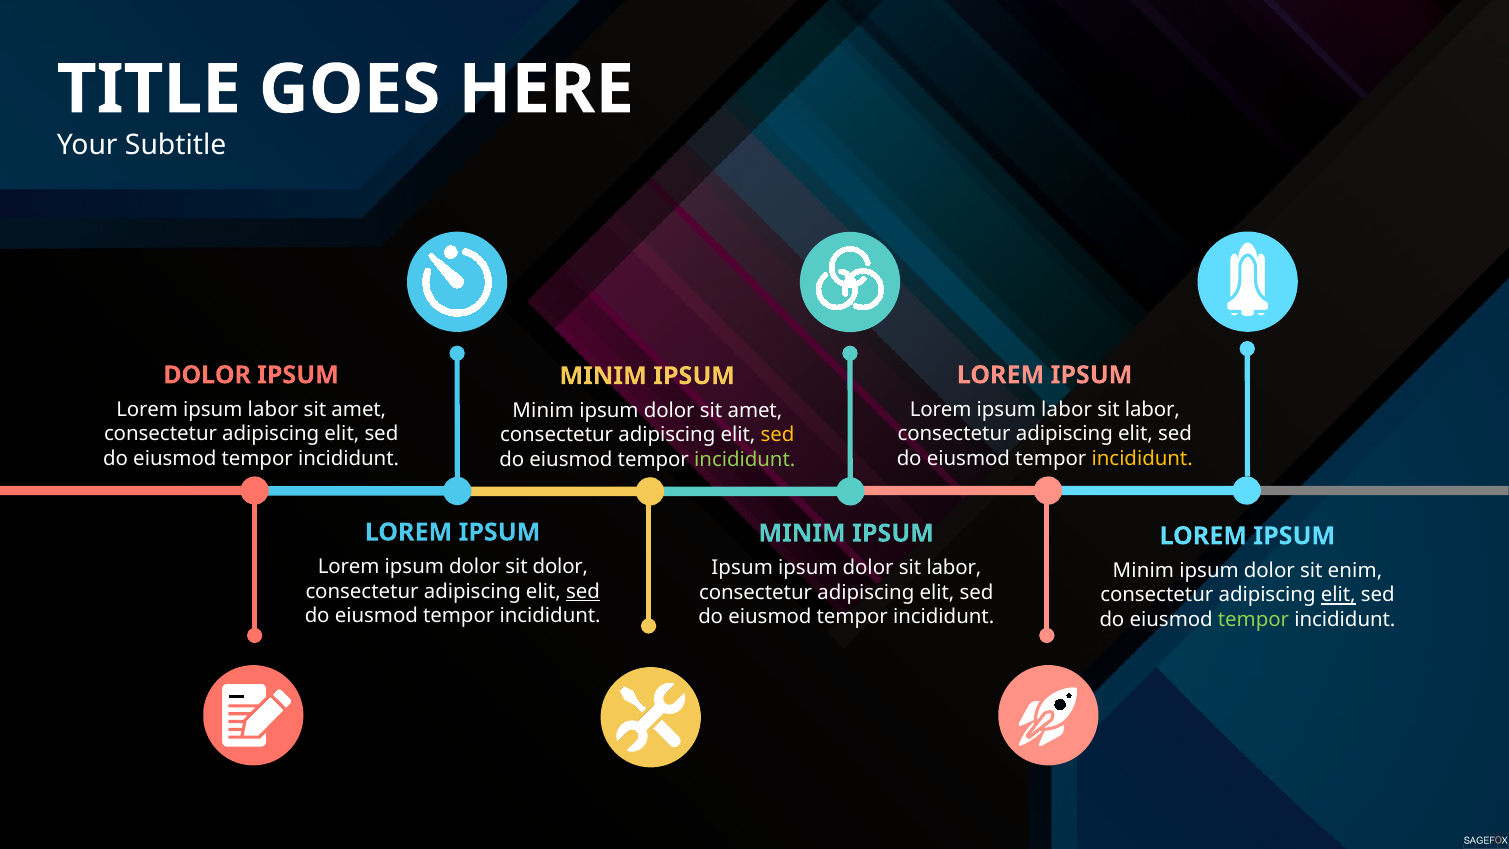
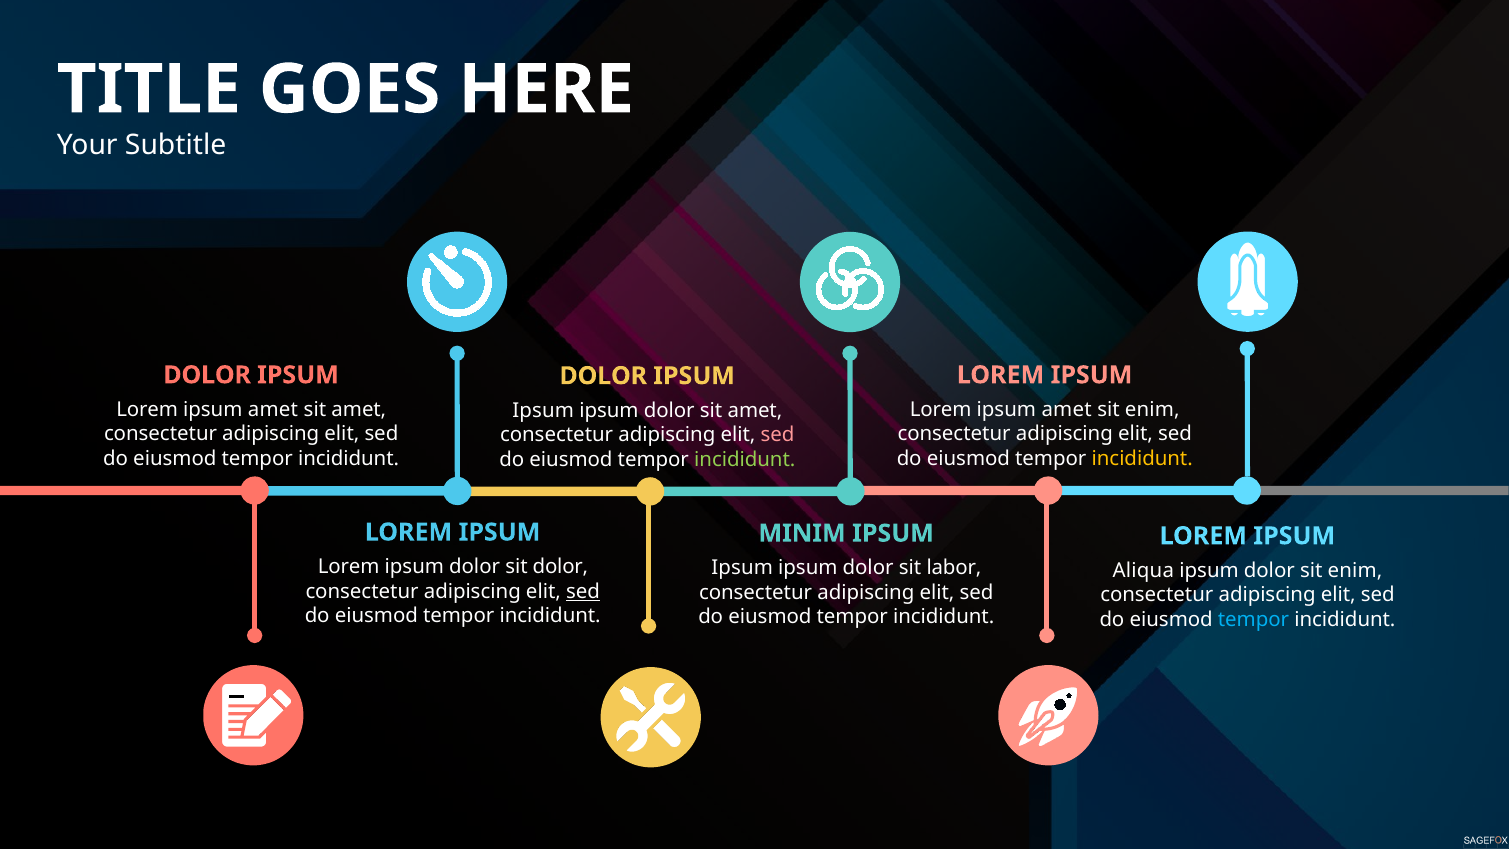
MINIM at (603, 376): MINIM -> DOLOR
labor at (273, 410): labor -> amet
labor at (1067, 410): labor -> amet
labor at (1152, 410): labor -> enim
Minim at (543, 410): Minim -> Ipsum
sed at (778, 435) colour: yellow -> pink
Minim at (1143, 570): Minim -> Aliqua
elit at (1338, 595) underline: present -> none
tempor at (1253, 620) colour: light green -> light blue
